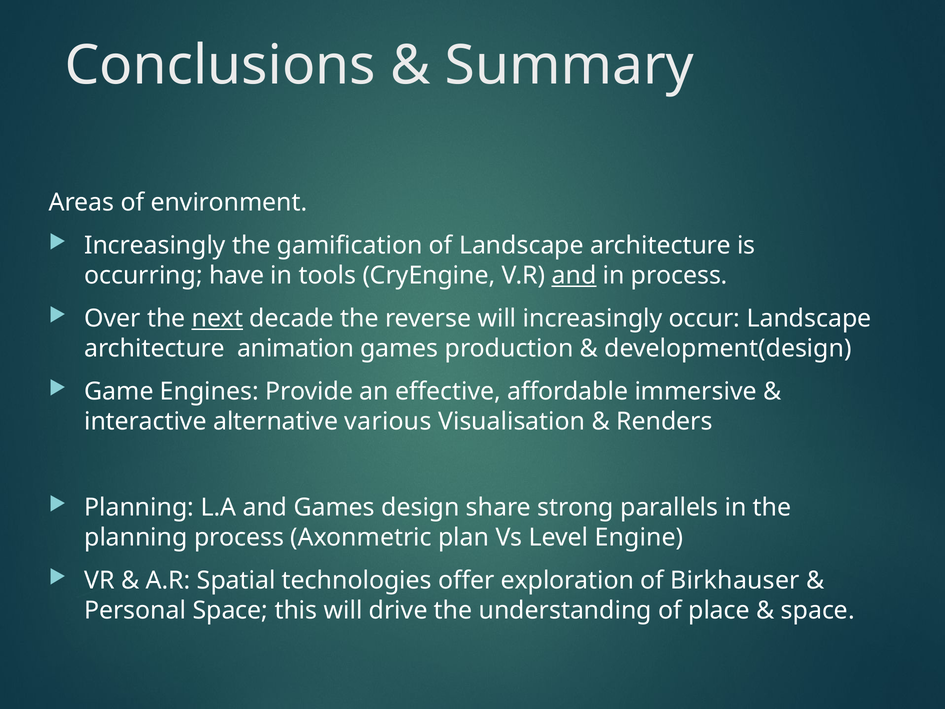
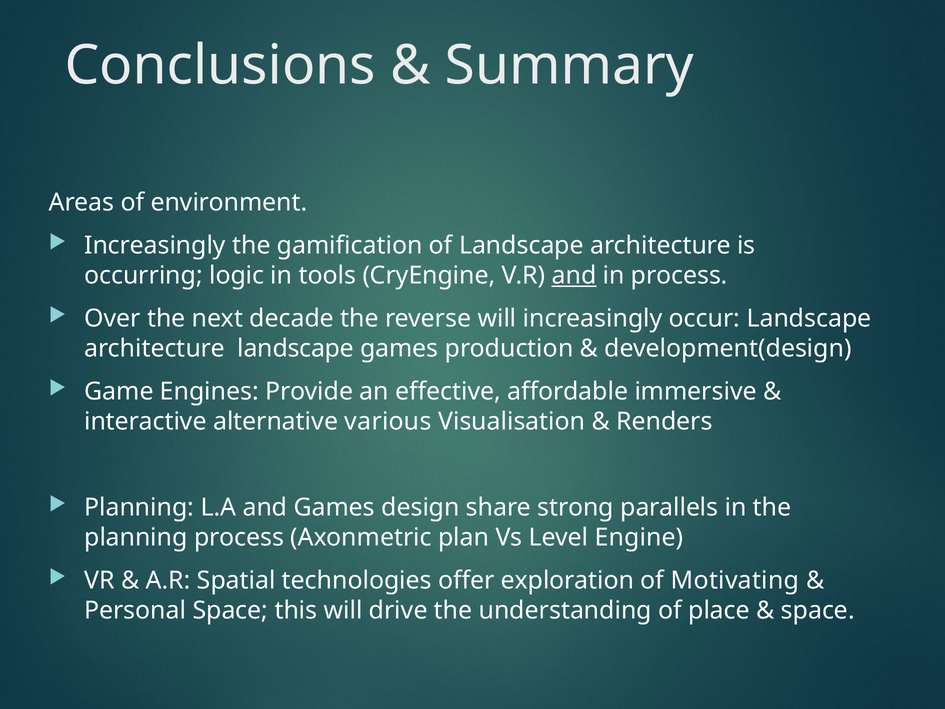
have: have -> logic
next underline: present -> none
architecture animation: animation -> landscape
Birkhauser: Birkhauser -> Motivating
